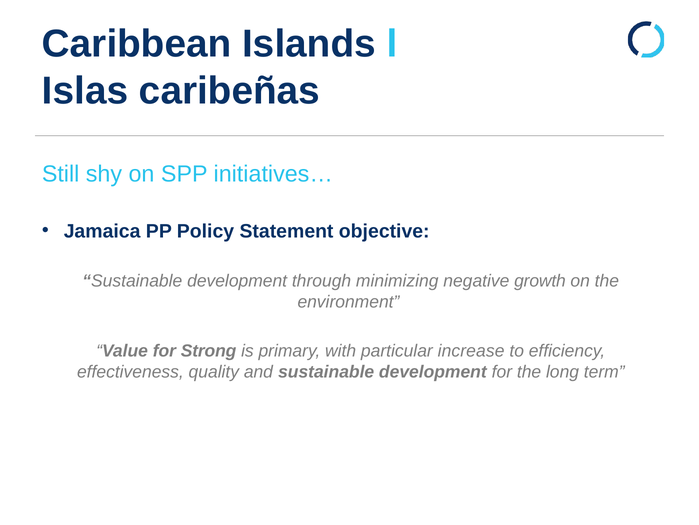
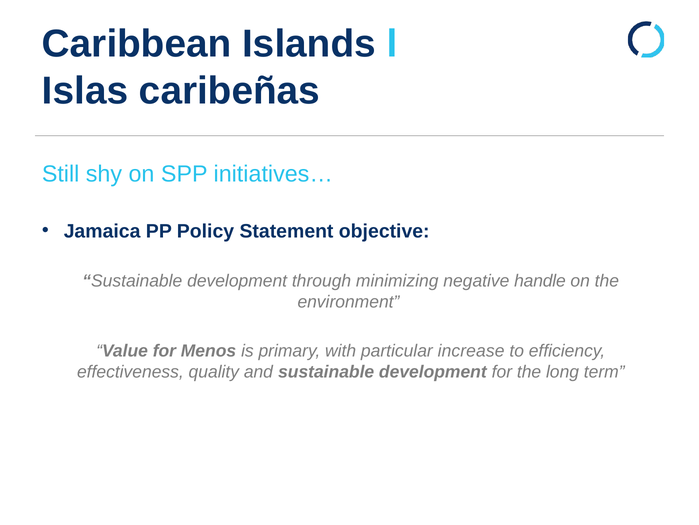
growth: growth -> handle
Strong: Strong -> Menos
